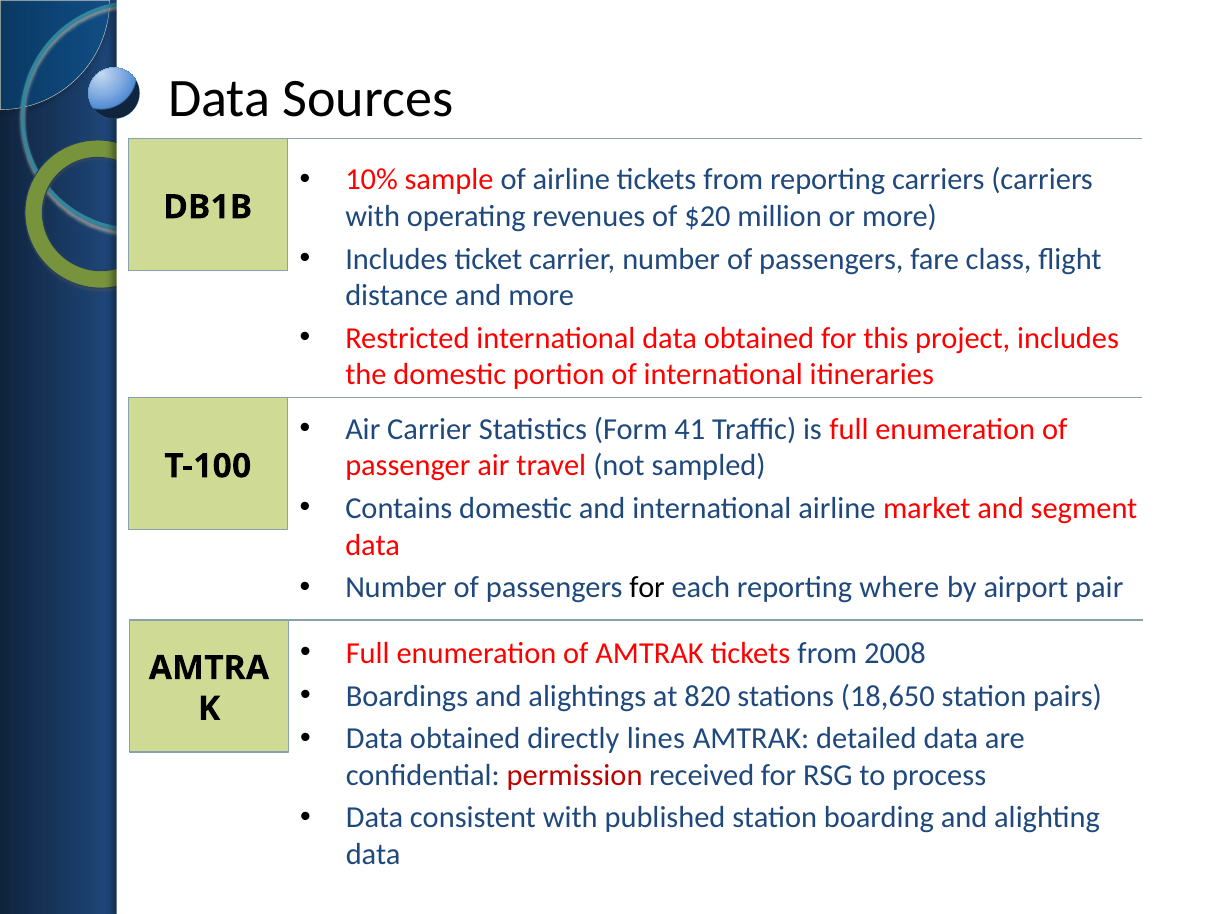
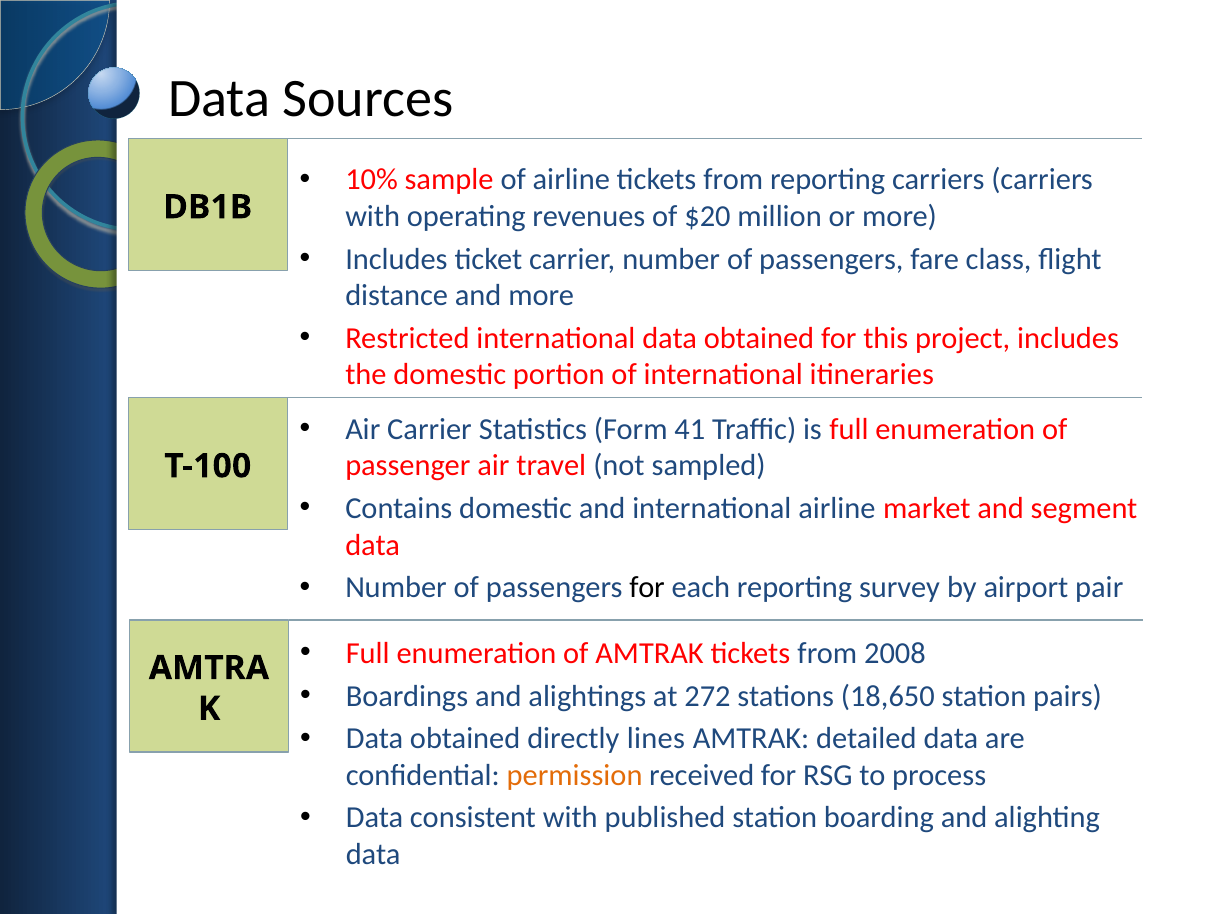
where: where -> survey
820: 820 -> 272
permission colour: red -> orange
